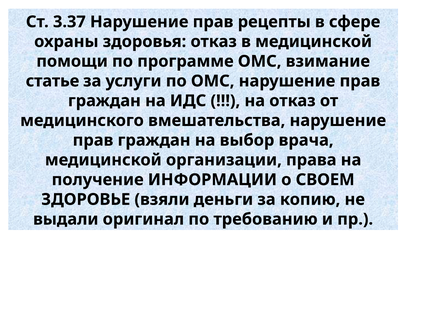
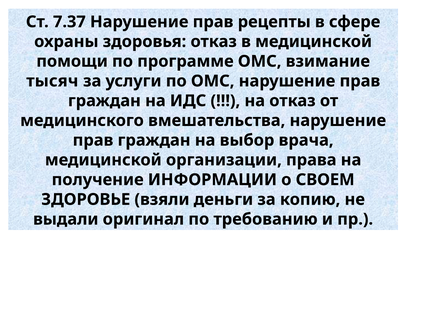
3.37: 3.37 -> 7.37
статье: статье -> тысяч
